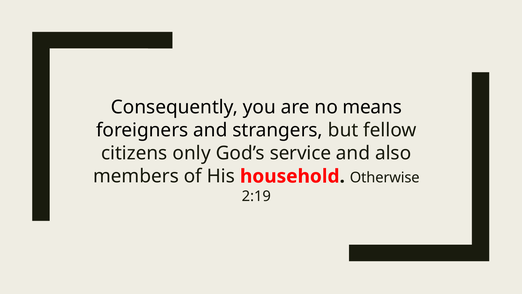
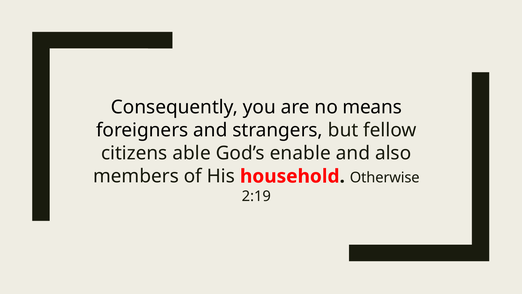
only: only -> able
service: service -> enable
